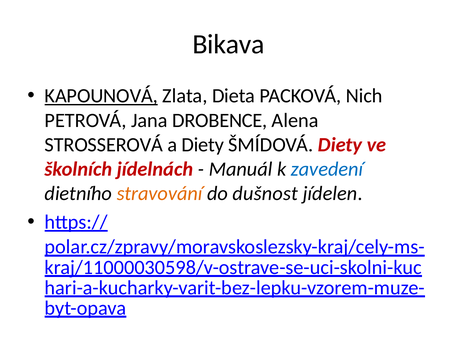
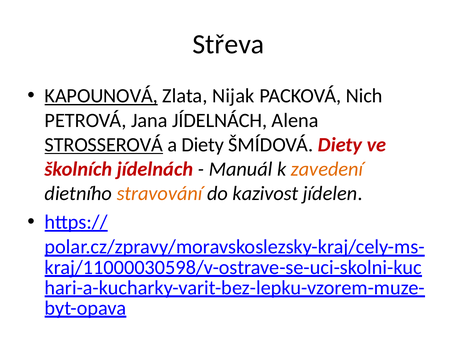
Bikava: Bikava -> Střeva
Dieta: Dieta -> Nijak
Jana DROBENCE: DROBENCE -> JÍDELNÁCH
STROSSEROVÁ underline: none -> present
zavedení colour: blue -> orange
dušnost: dušnost -> kazivost
